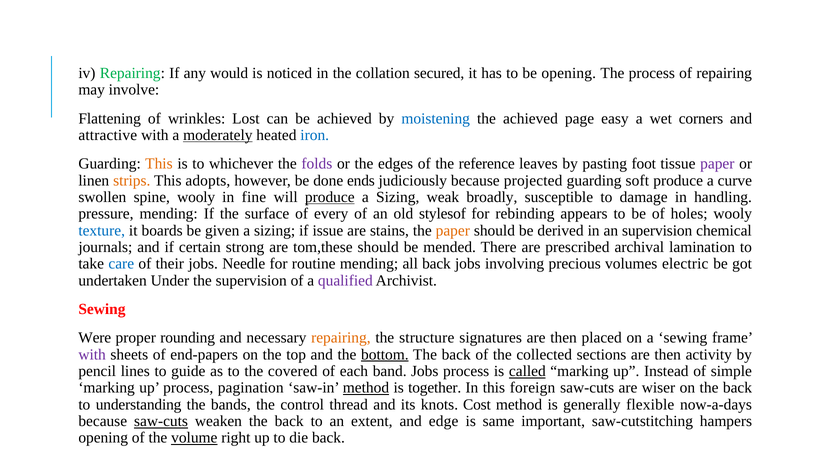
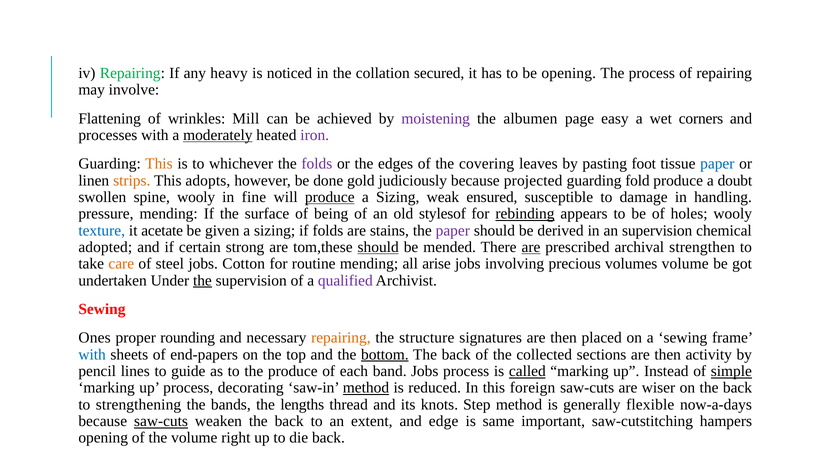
would: would -> heavy
Lost: Lost -> Mill
moistening colour: blue -> purple
the achieved: achieved -> albumen
attractive: attractive -> processes
iron colour: blue -> purple
reference: reference -> covering
paper at (717, 164) colour: purple -> blue
ends: ends -> gold
soft: soft -> fold
curve: curve -> doubt
broadly: broadly -> ensured
every: every -> being
rebinding underline: none -> present
boards: boards -> acetate
if issue: issue -> folds
paper at (453, 230) colour: orange -> purple
journals: journals -> adopted
should at (378, 247) underline: none -> present
are at (531, 247) underline: none -> present
lamination: lamination -> strengthen
care colour: blue -> orange
their: their -> steel
Needle: Needle -> Cotton
all back: back -> arise
volumes electric: electric -> volume
the at (202, 280) underline: none -> present
Were: Were -> Ones
with at (92, 354) colour: purple -> blue
the covered: covered -> produce
simple underline: none -> present
pagination: pagination -> decorating
together: together -> reduced
understanding: understanding -> strengthening
control: control -> lengths
Cost: Cost -> Step
volume at (194, 438) underline: present -> none
